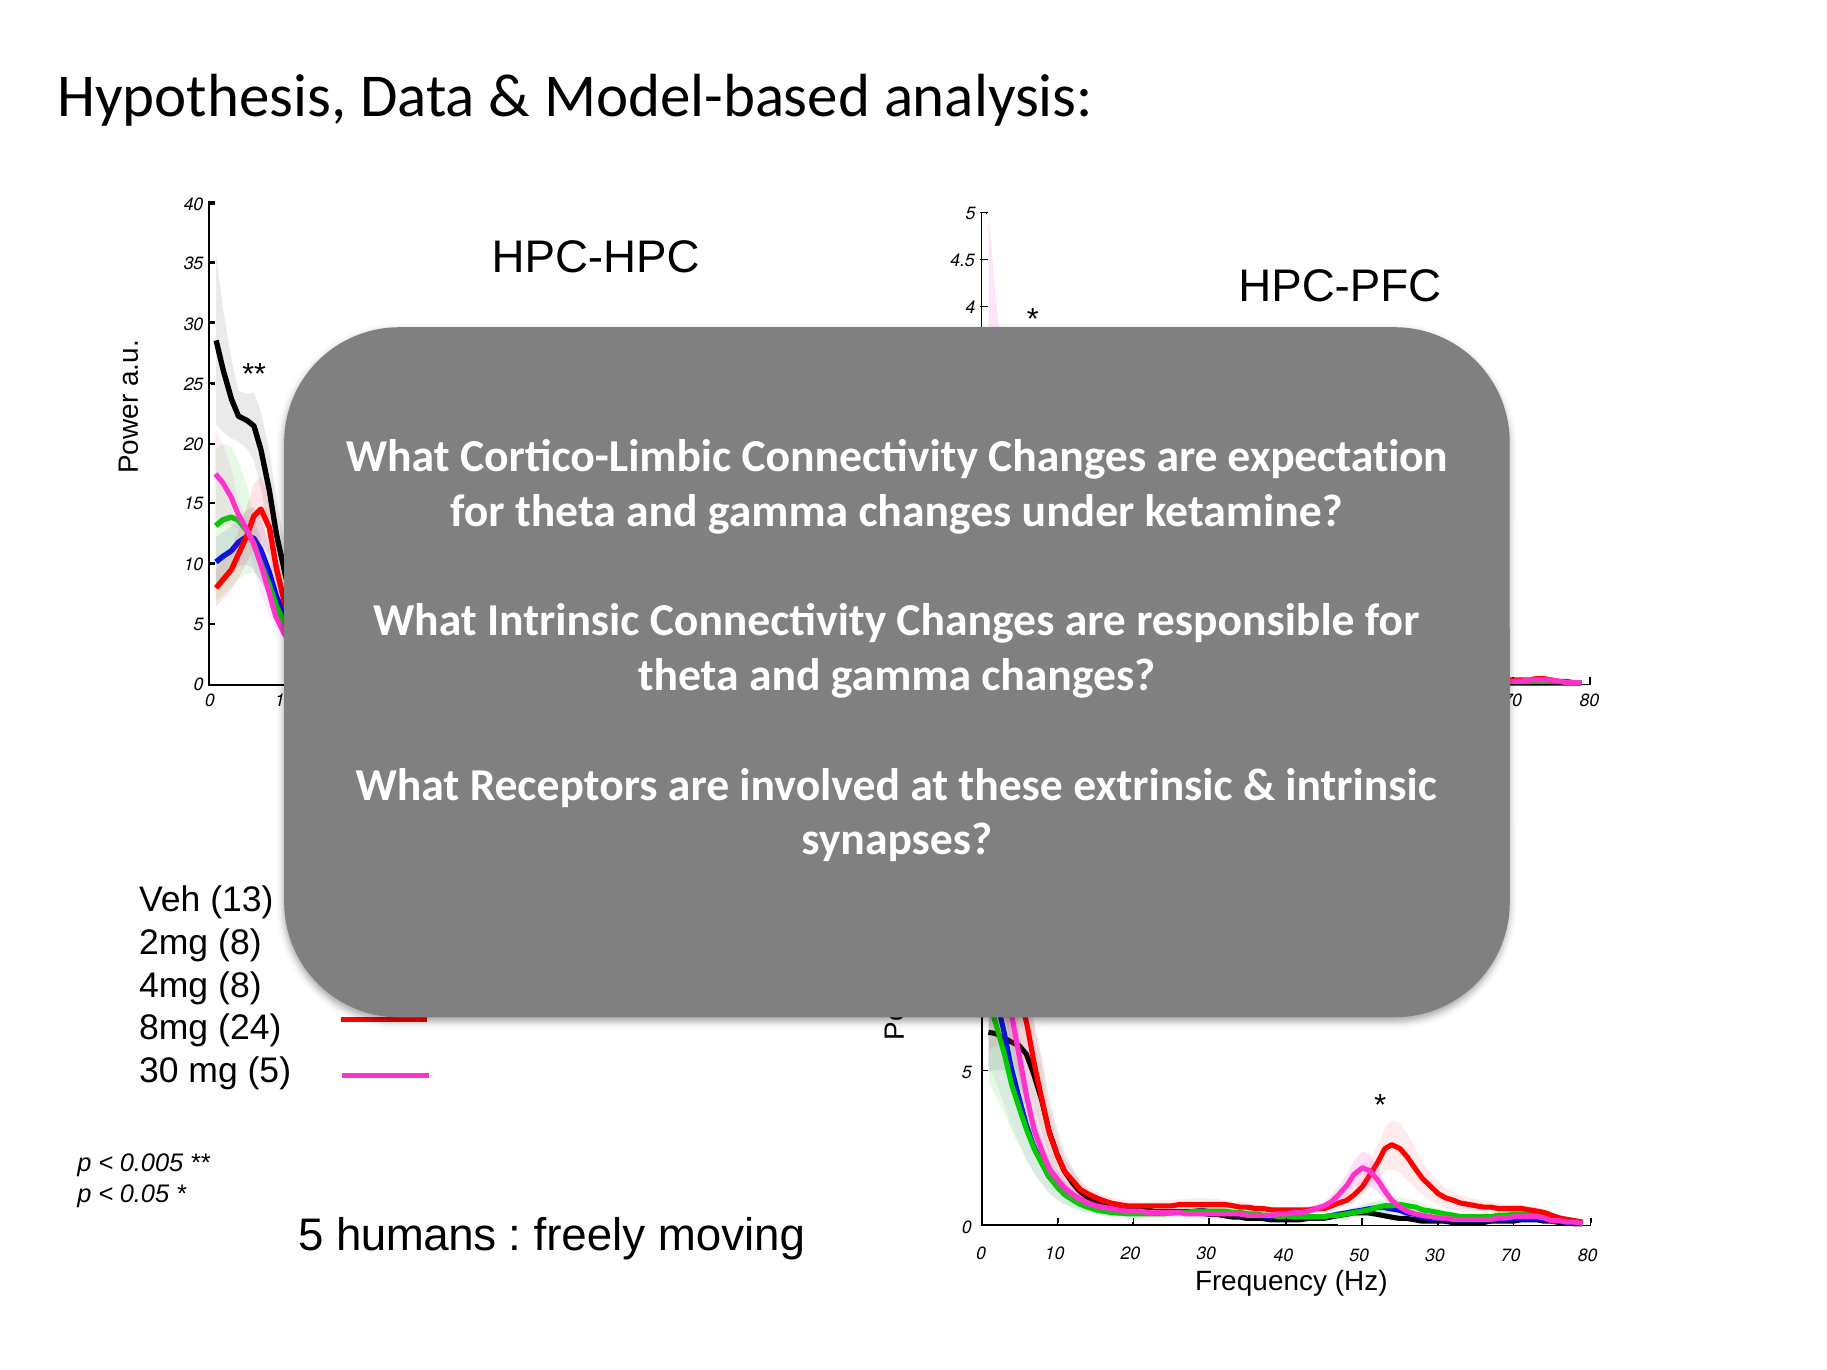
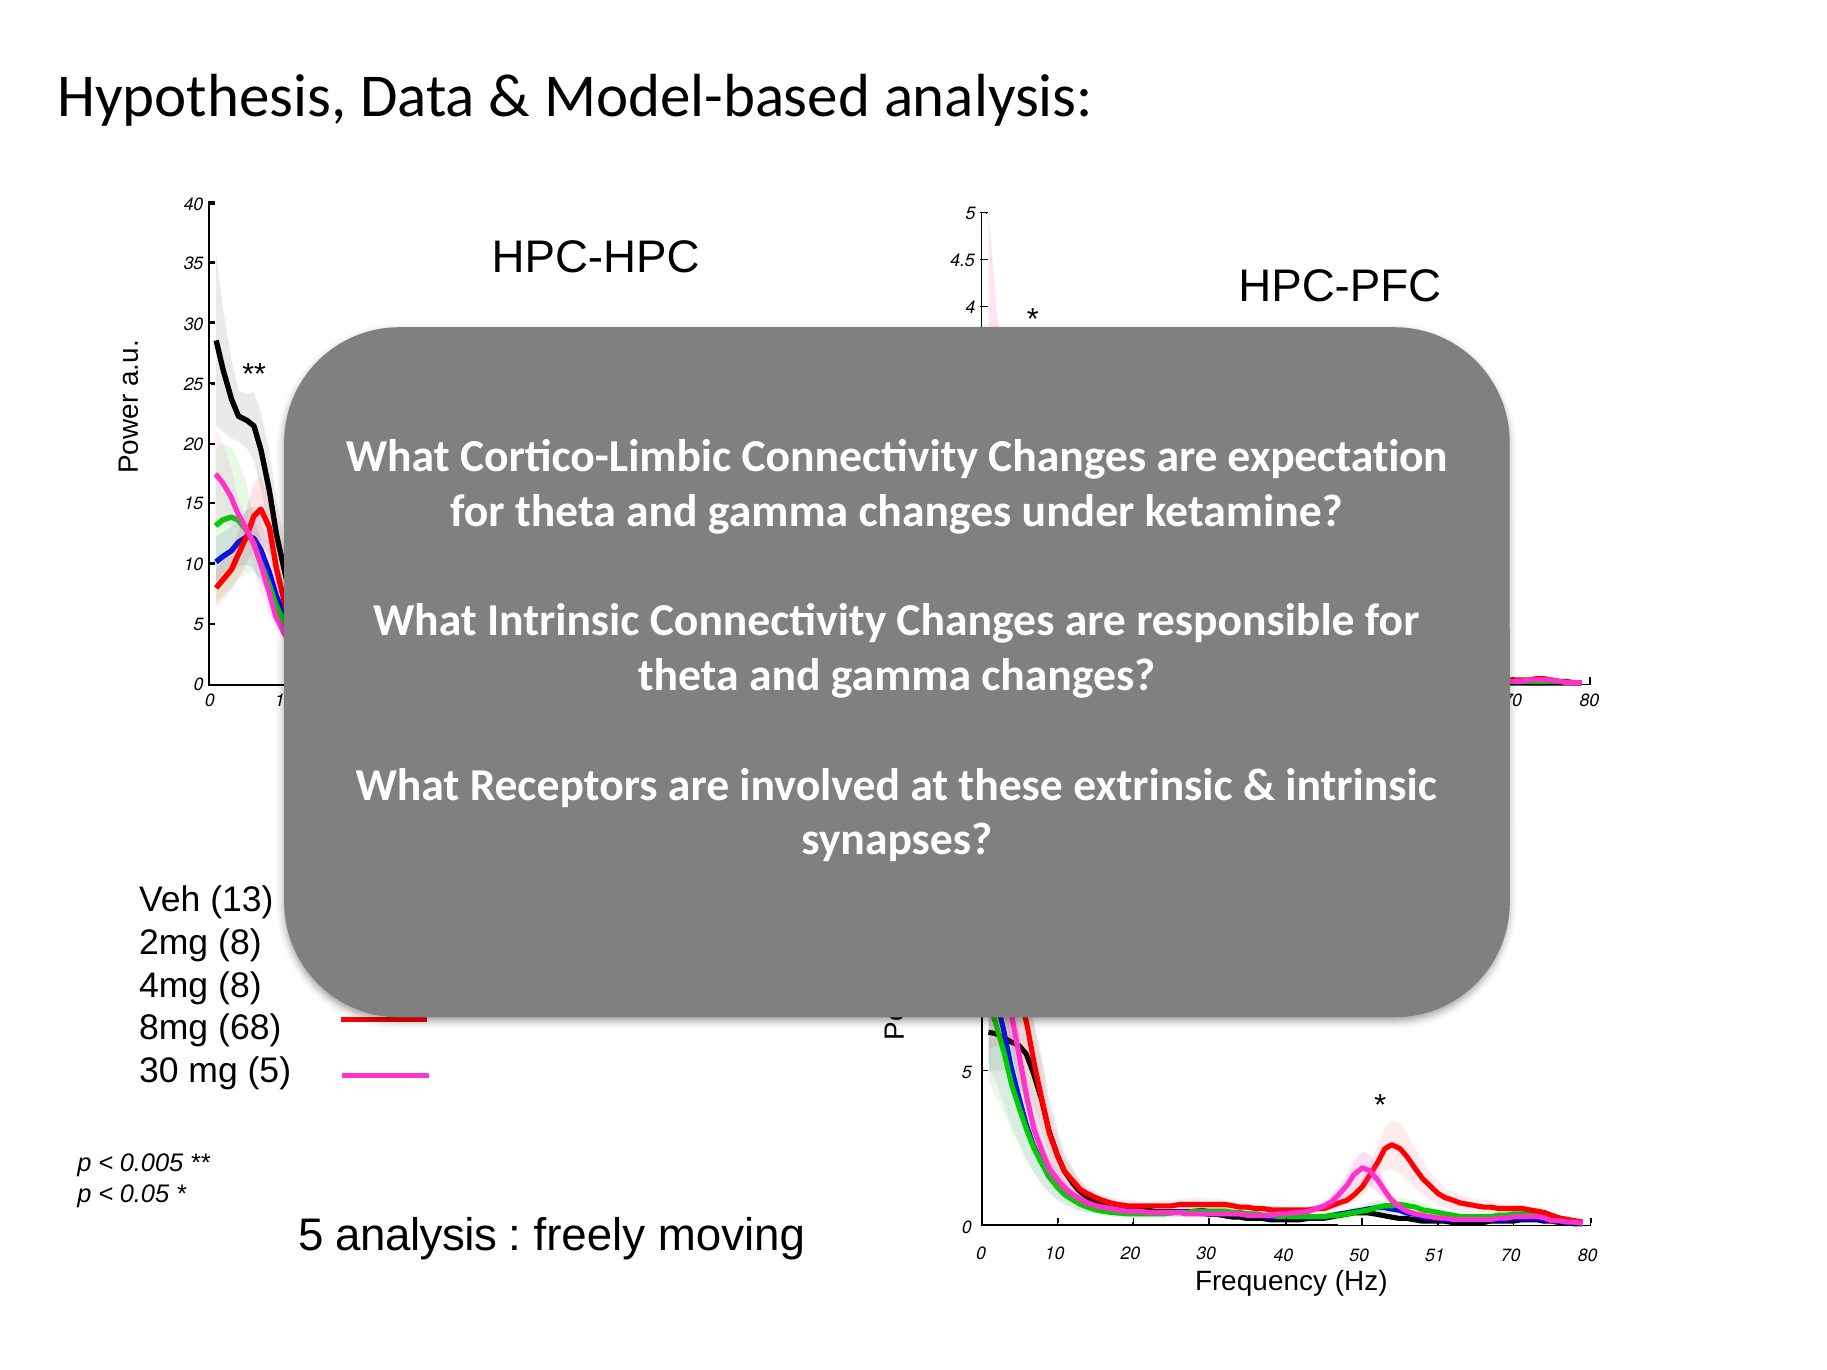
24: 24 -> 68
5 humans: humans -> analysis
50 30: 30 -> 51
